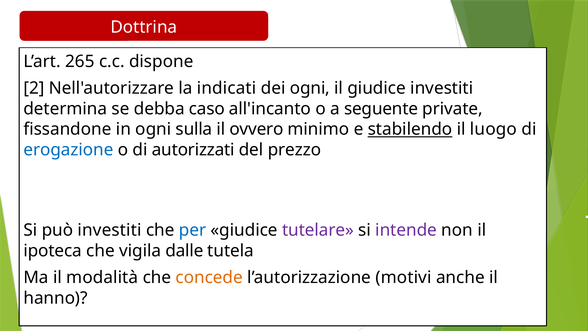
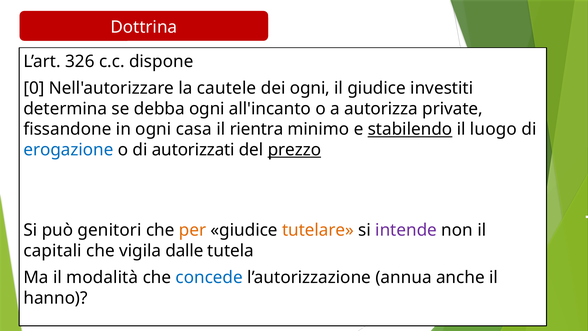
265: 265 -> 326
2: 2 -> 0
indicati: indicati -> cautele
debba caso: caso -> ogni
seguente: seguente -> autorizza
sulla: sulla -> casa
ovvero: ovvero -> rientra
prezzo underline: none -> present
può investiti: investiti -> genitori
per colour: blue -> orange
tutelare colour: purple -> orange
ipoteca: ipoteca -> capitali
concede colour: orange -> blue
motivi: motivi -> annua
